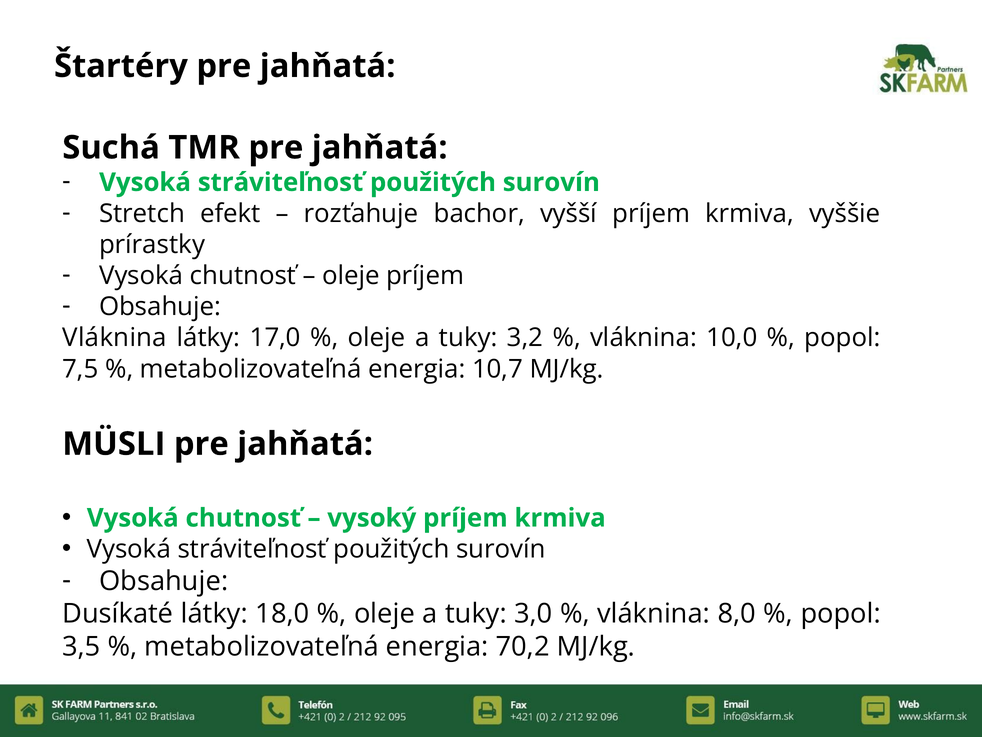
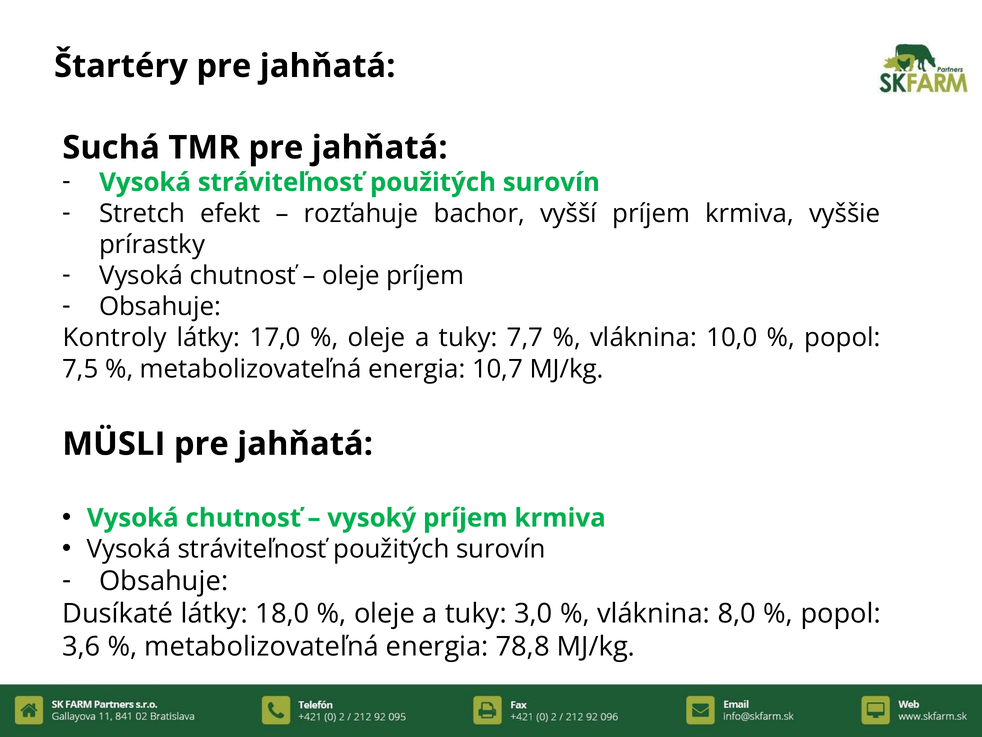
Vláknina at (115, 338): Vláknina -> Kontroly
3,2: 3,2 -> 7,7
3,5: 3,5 -> 3,6
70,2: 70,2 -> 78,8
